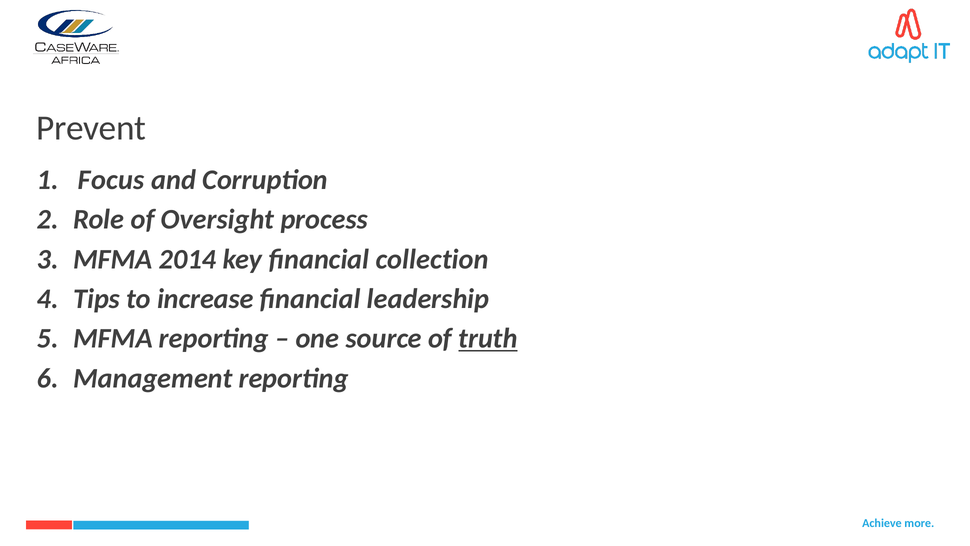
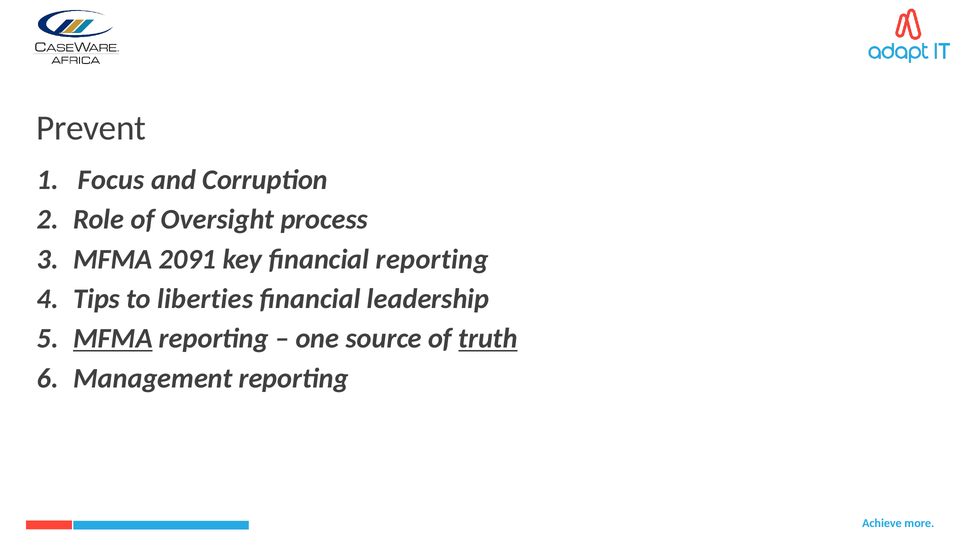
2014: 2014 -> 2091
financial collection: collection -> reporting
increase: increase -> liberties
MFMA at (113, 338) underline: none -> present
